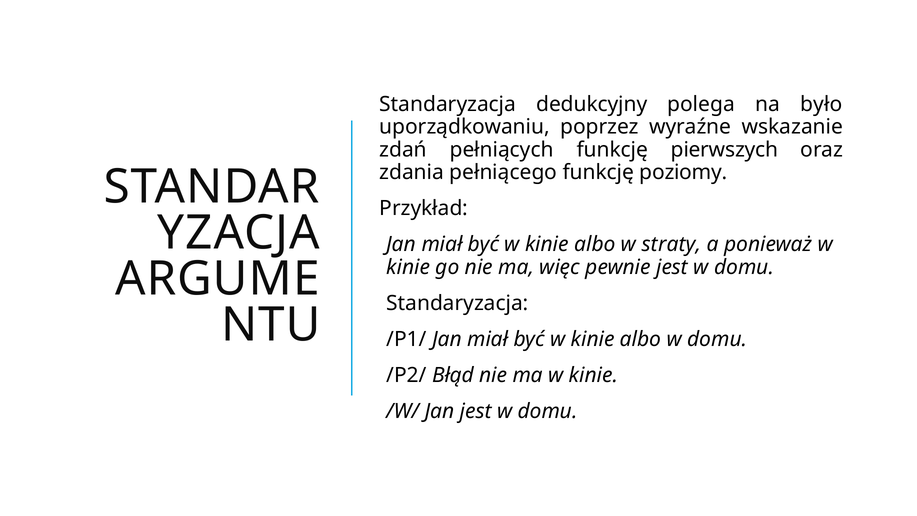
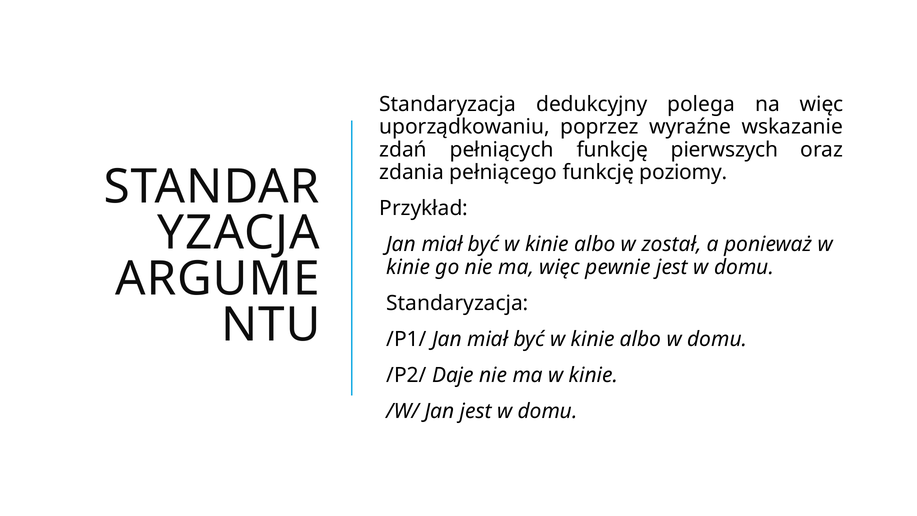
na było: było -> więc
straty: straty -> został
Błąd: Błąd -> Daje
